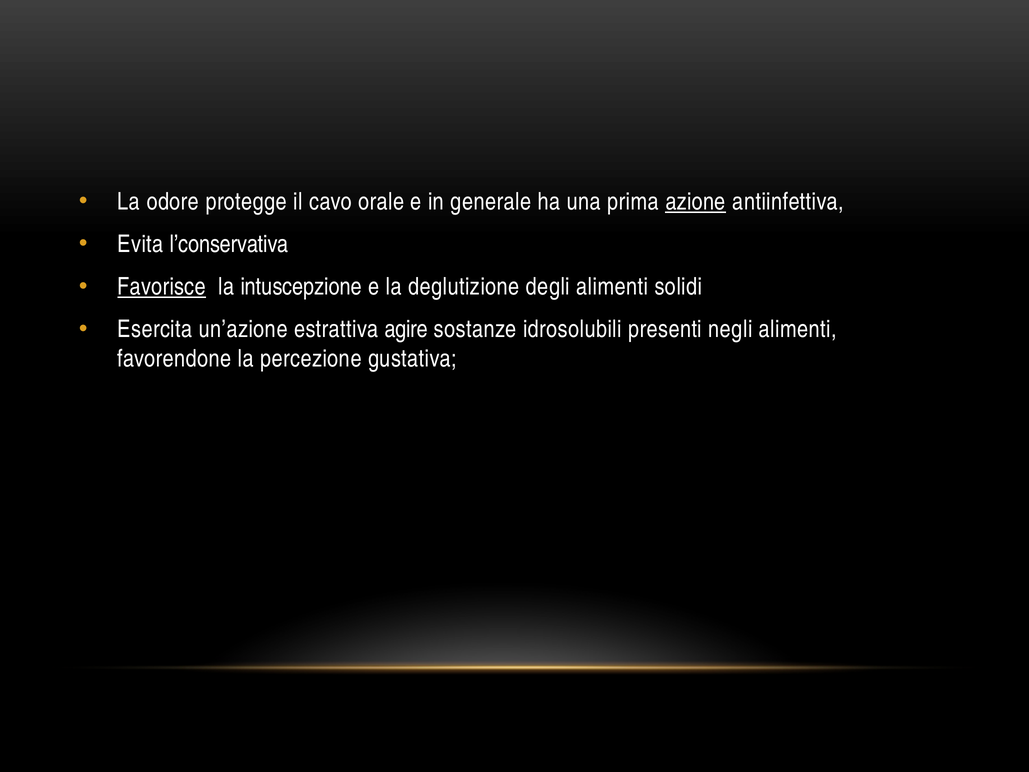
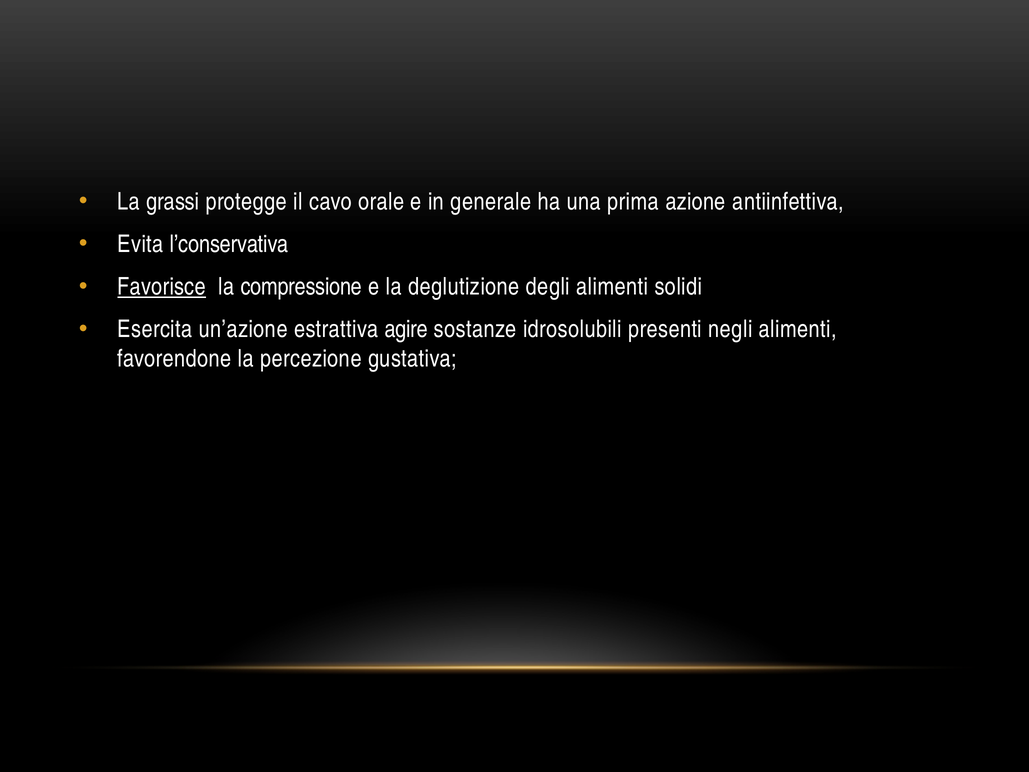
odore: odore -> grassi
azione underline: present -> none
intuscepzione: intuscepzione -> compressione
